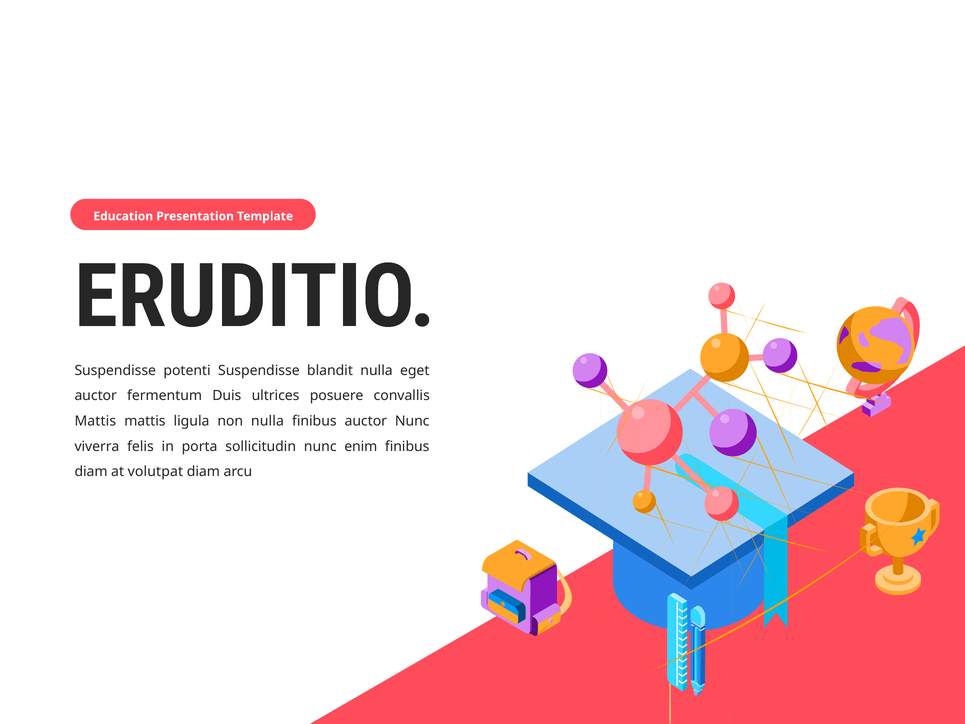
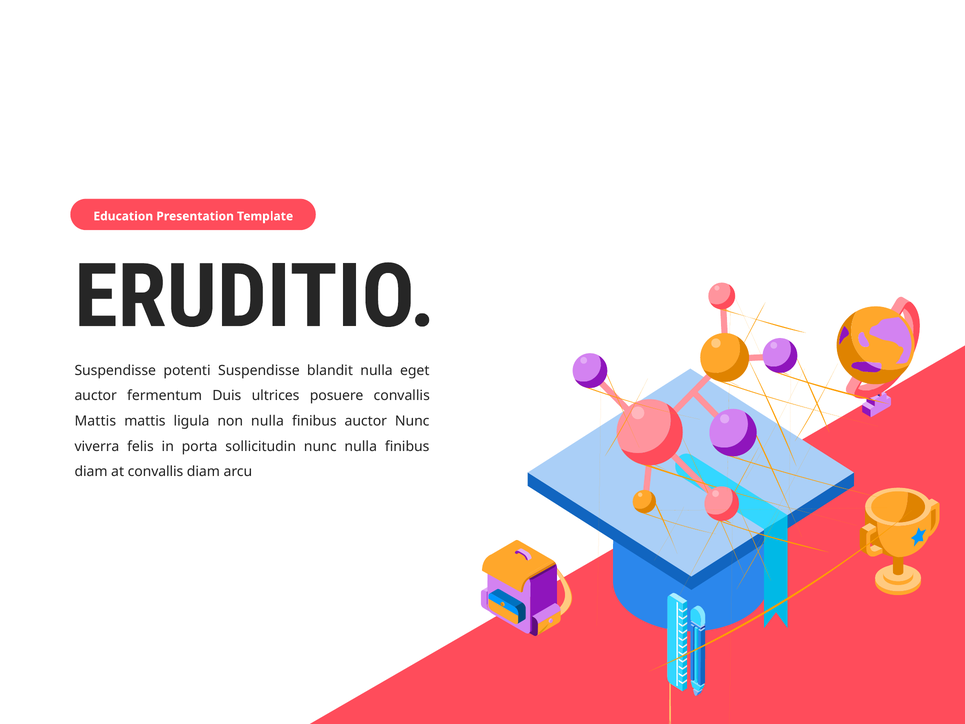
nunc enim: enim -> nulla
at volutpat: volutpat -> convallis
